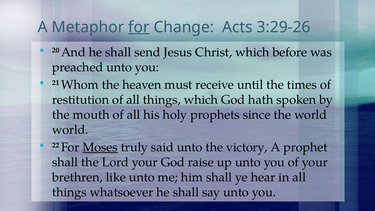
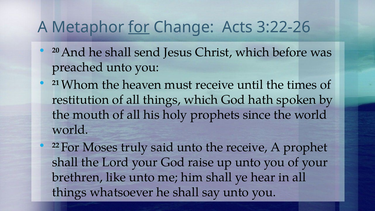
3:29-26: 3:29-26 -> 3:22-26
Moses underline: present -> none
the victory: victory -> receive
